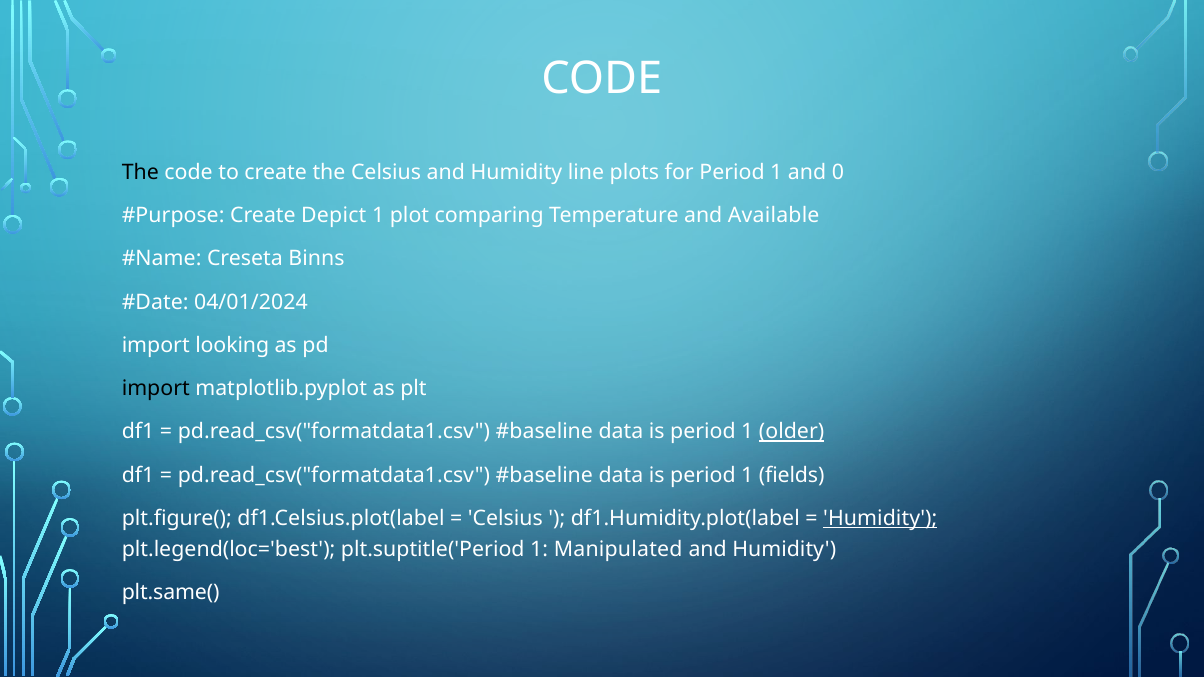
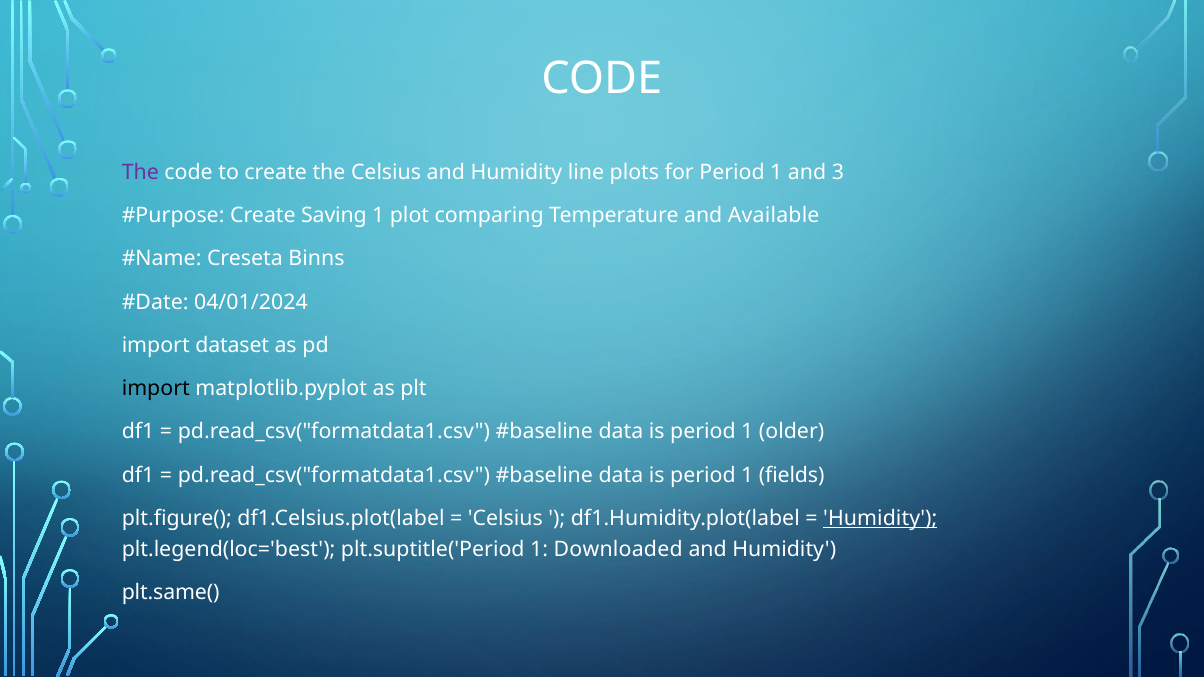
The at (140, 172) colour: black -> purple
0: 0 -> 3
Depict: Depict -> Saving
looking: looking -> dataset
older underline: present -> none
Manipulated: Manipulated -> Downloaded
